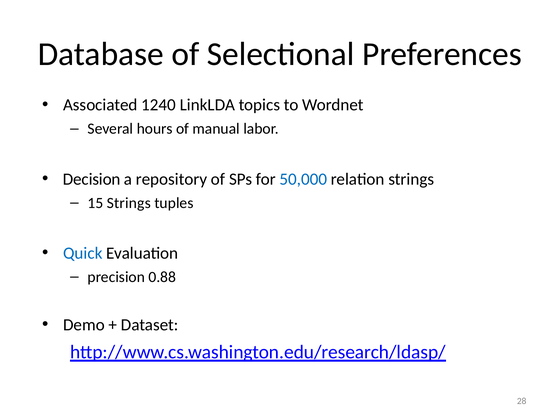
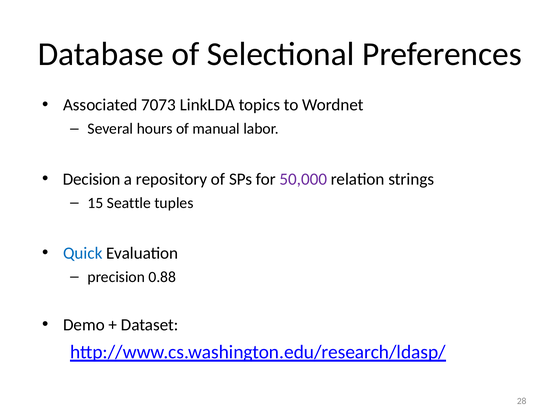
1240: 1240 -> 7073
50,000 colour: blue -> purple
15 Strings: Strings -> Seattle
